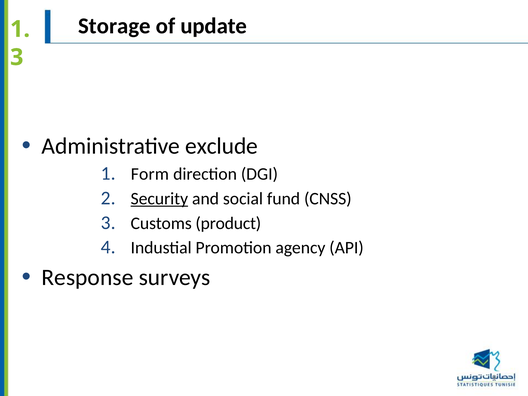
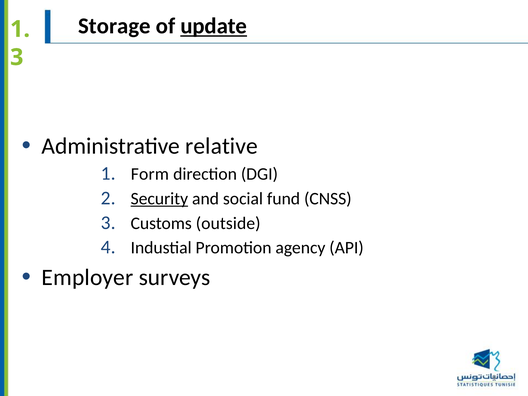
update underline: none -> present
exclude: exclude -> relative
product: product -> outside
Response: Response -> Employer
